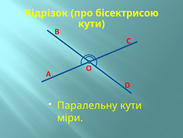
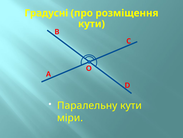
Відрізок: Відрізок -> Градусні
бісектрисою: бісектрисою -> розміщення
